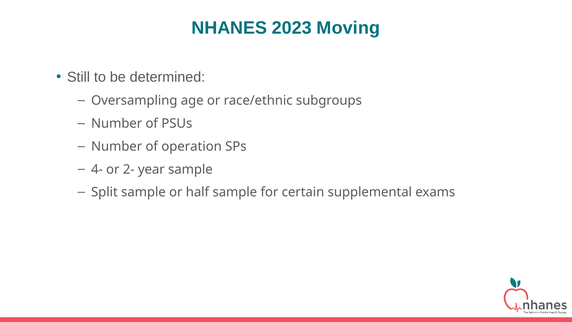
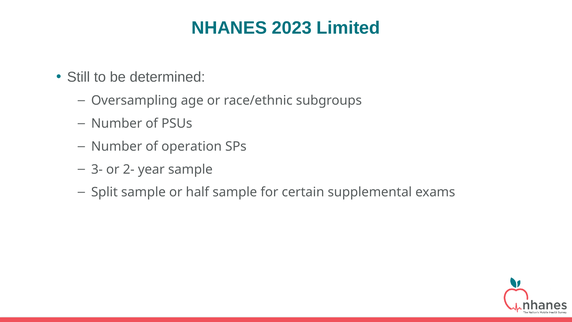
Moving: Moving -> Limited
4-: 4- -> 3-
